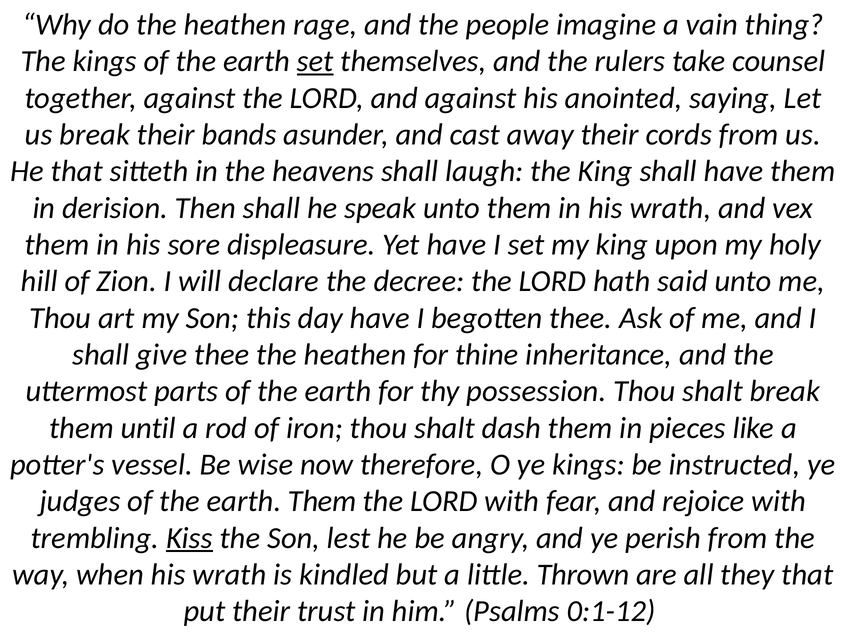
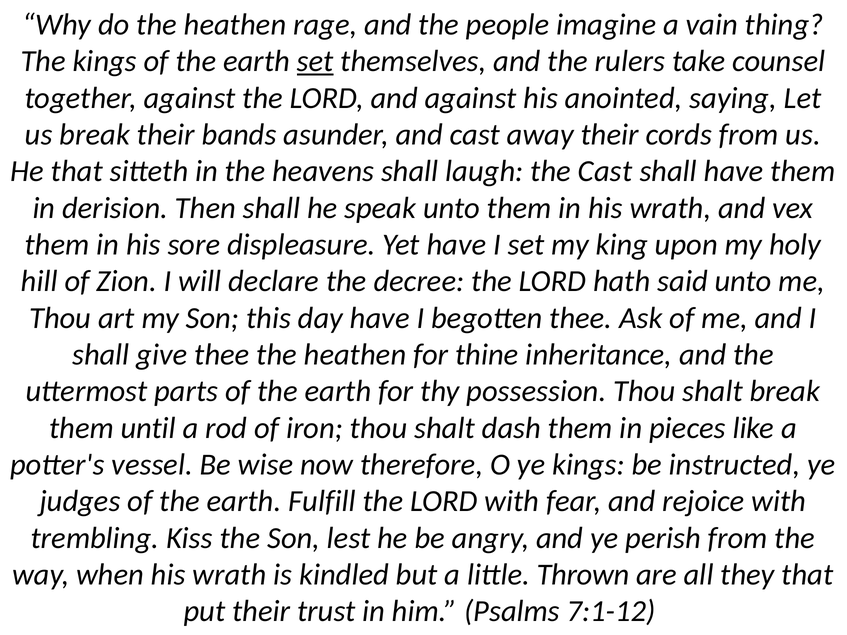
the King: King -> Cast
earth Them: Them -> Fulfill
Kiss underline: present -> none
0:1-12: 0:1-12 -> 7:1-12
